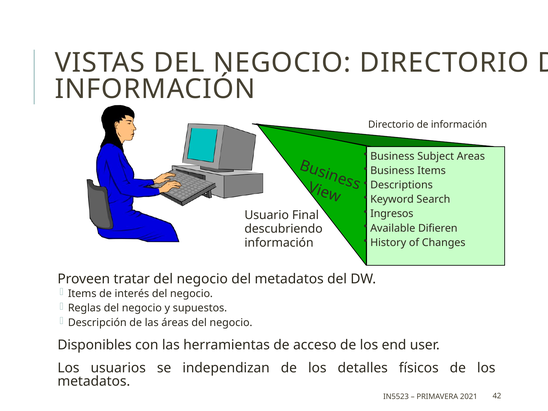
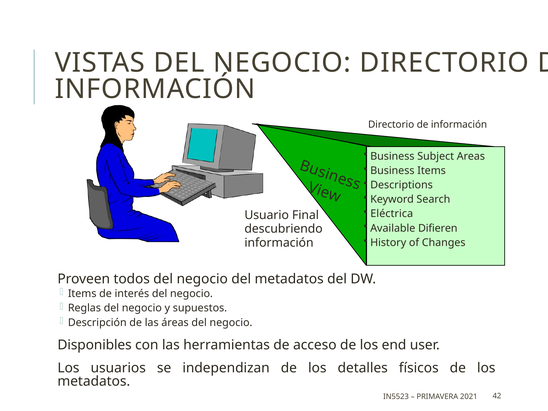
Ingresos: Ingresos -> Eléctrica
tratar: tratar -> todos
